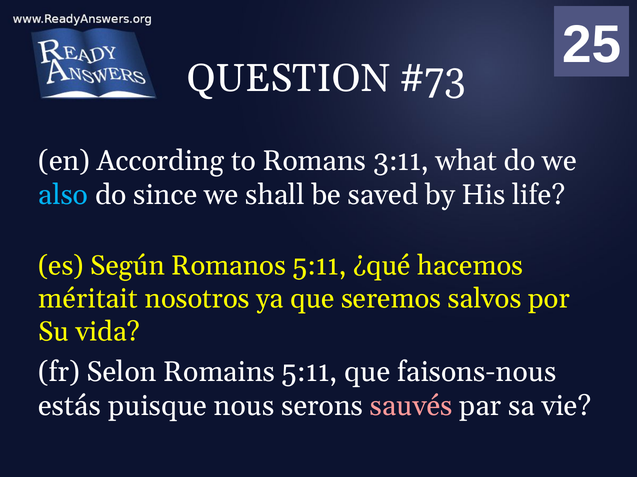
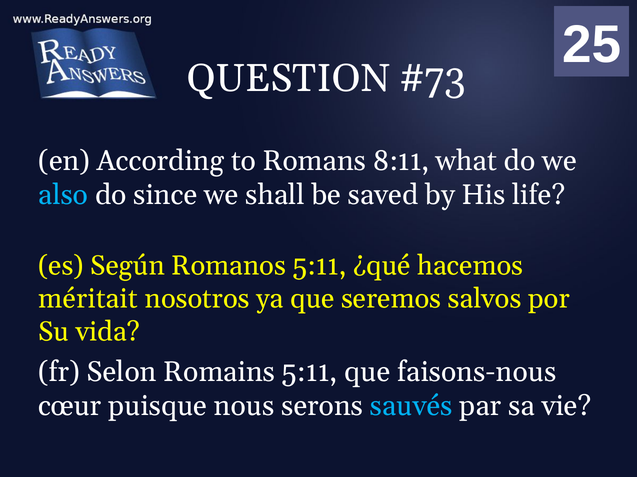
3:11: 3:11 -> 8:11
estás: estás -> cœur
sauvés colour: pink -> light blue
